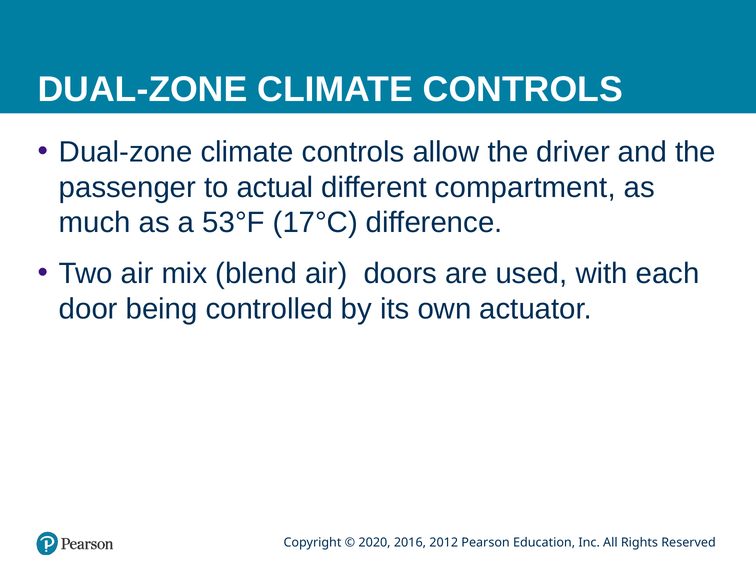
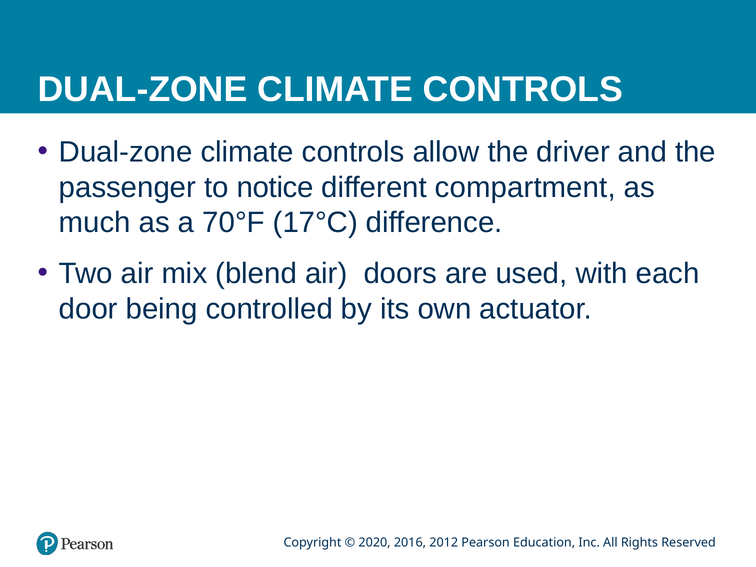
actual: actual -> notice
53°F: 53°F -> 70°F
